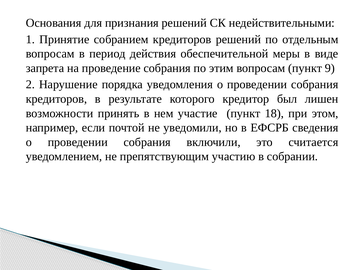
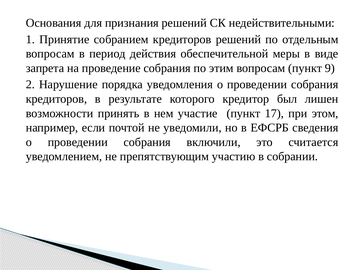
18: 18 -> 17
